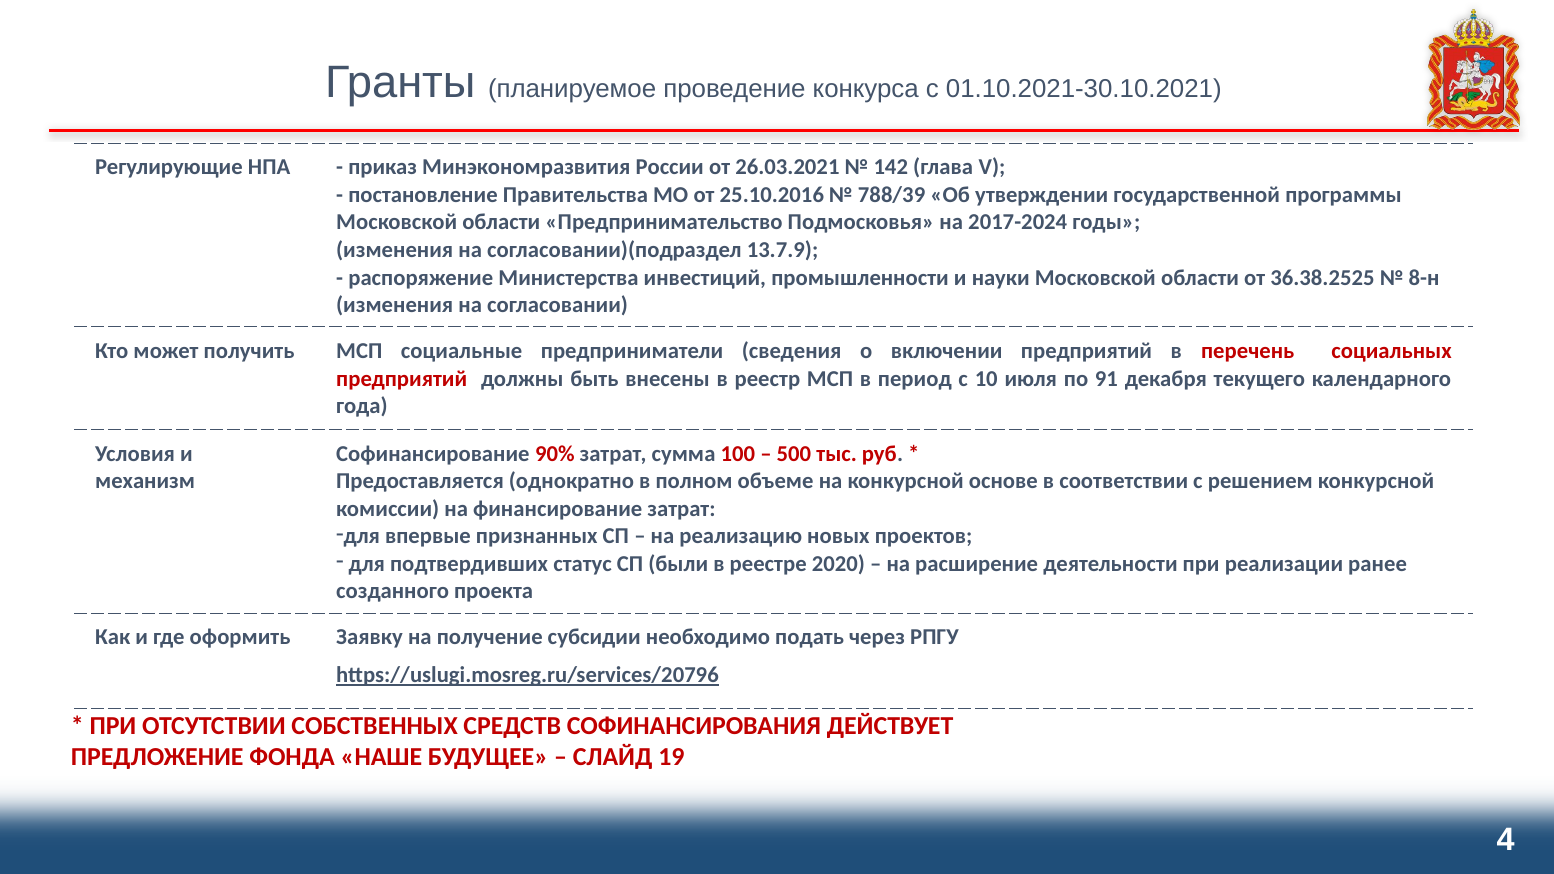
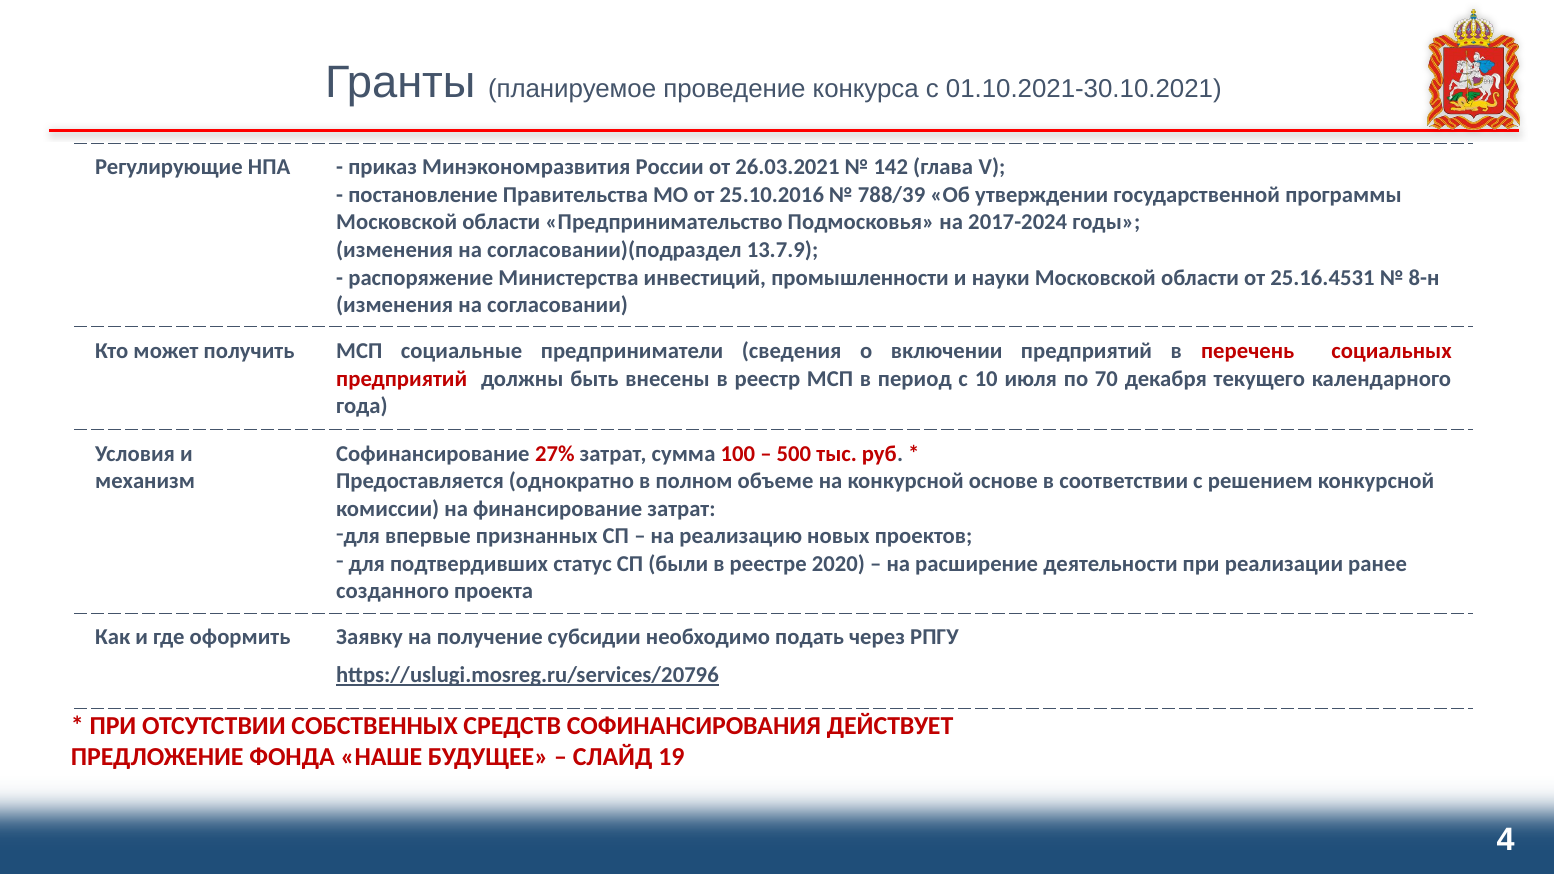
36.38.2525: 36.38.2525 -> 25.16.4531
91: 91 -> 70
90%: 90% -> 27%
